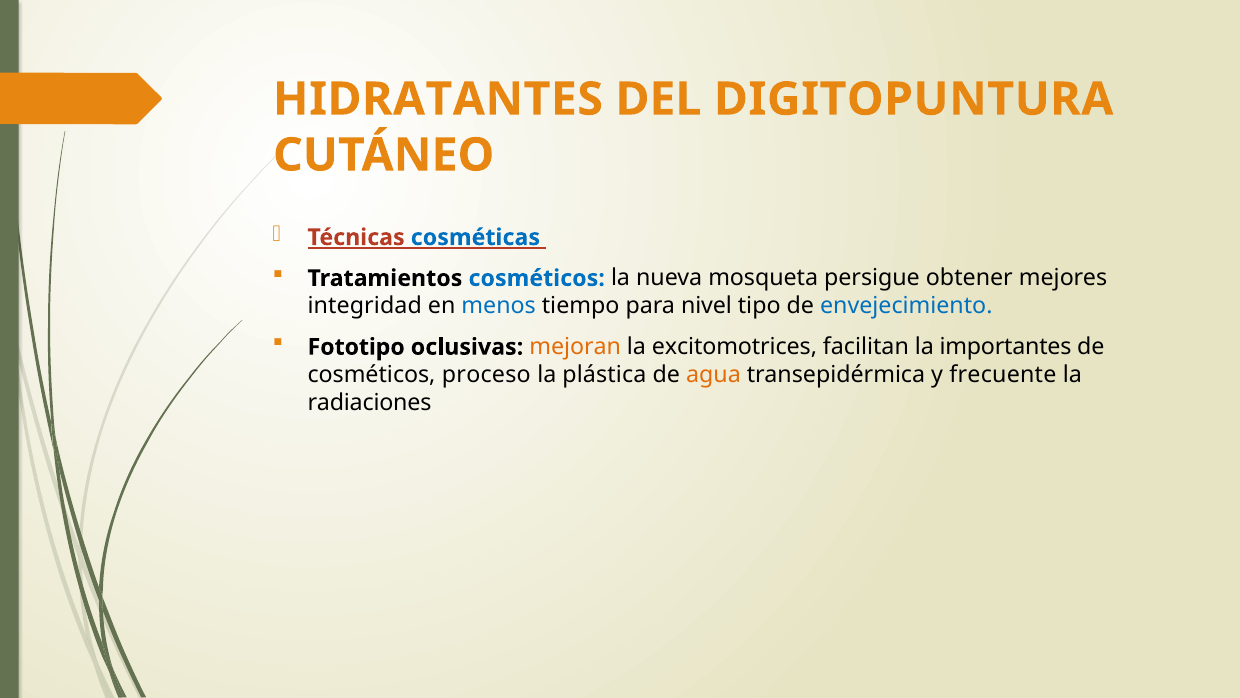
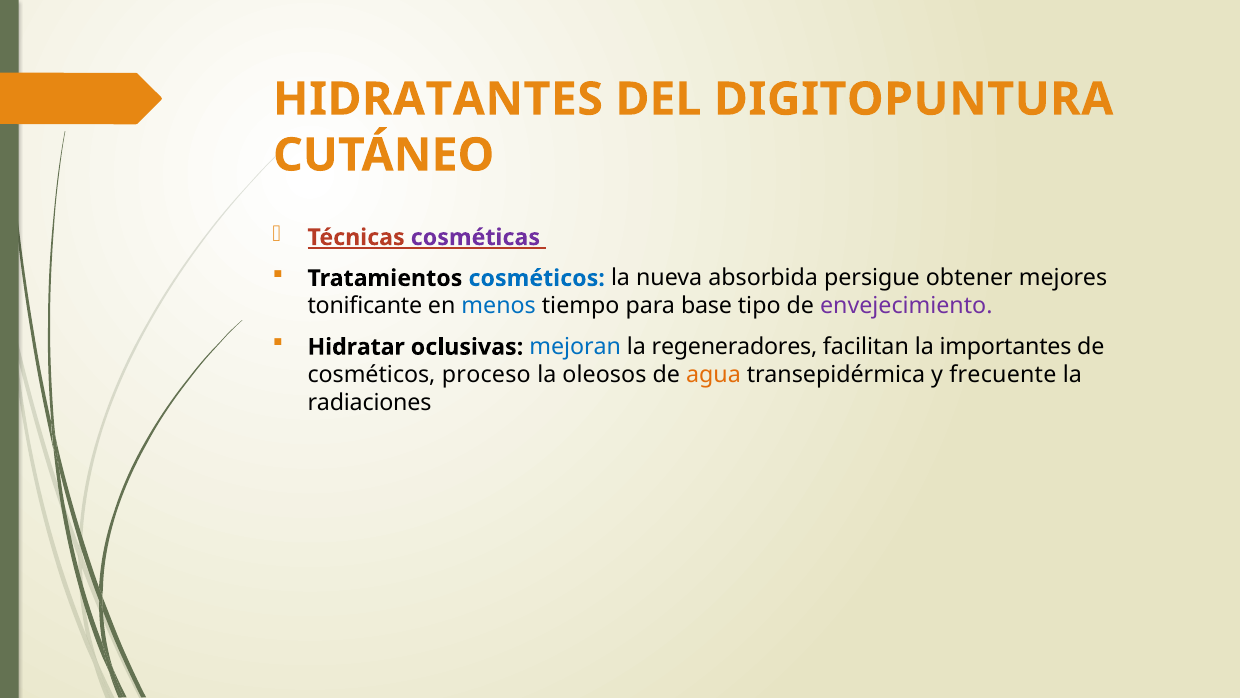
cosméticas colour: blue -> purple
mosqueta: mosqueta -> absorbida
integridad: integridad -> tonificante
nivel: nivel -> base
envejecimiento colour: blue -> purple
Fototipo: Fototipo -> Hidratar
mejoran colour: orange -> blue
excitomotrices: excitomotrices -> regeneradores
plástica: plástica -> oleosos
